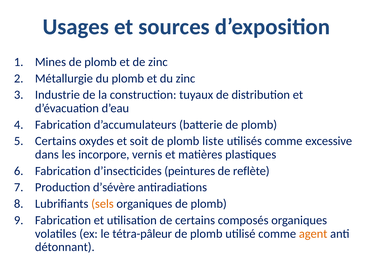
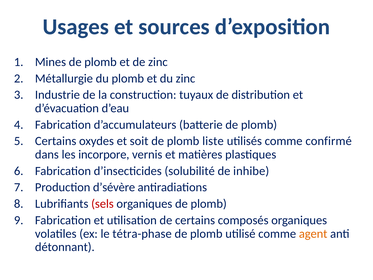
excessive: excessive -> confirmé
peintures: peintures -> solubilité
reflète: reflète -> inhibe
sels colour: orange -> red
tétra-pâleur: tétra-pâleur -> tétra-phase
